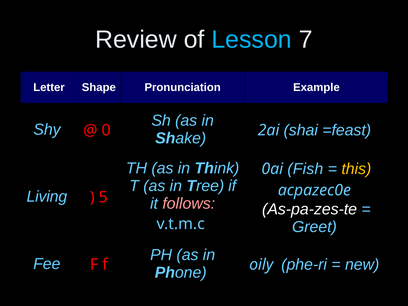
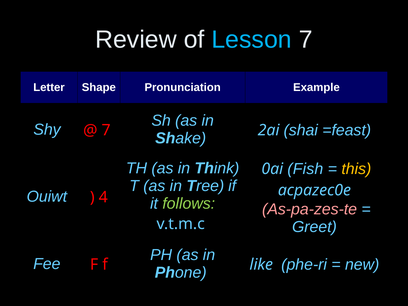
0 at (106, 130): 0 -> 7
Living: Living -> Ouiwt
5: 5 -> 4
follows colour: pink -> light green
As-pa-zes-te colour: white -> pink
oily: oily -> like
